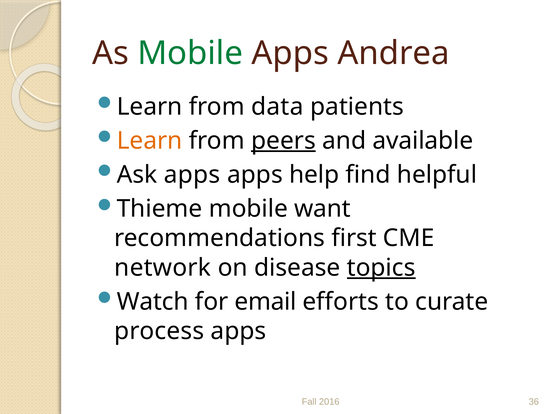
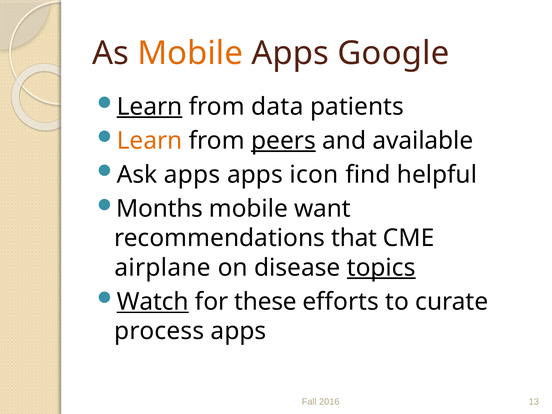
Mobile at (190, 53) colour: green -> orange
Andrea: Andrea -> Google
Learn at (150, 107) underline: none -> present
help: help -> icon
Thieme: Thieme -> Months
first: first -> that
network: network -> airplane
Watch underline: none -> present
email: email -> these
36: 36 -> 13
